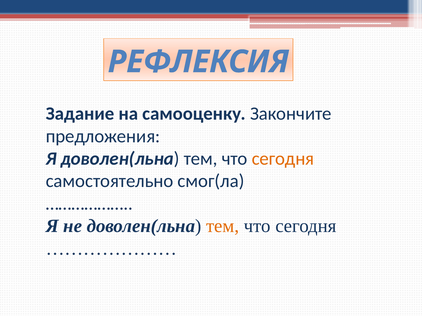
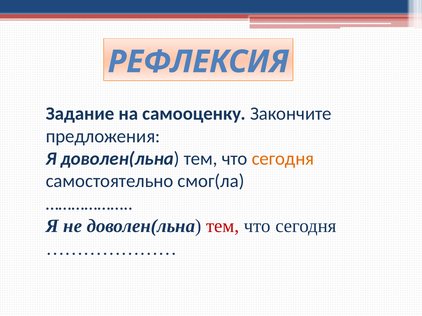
тем at (223, 226) colour: orange -> red
